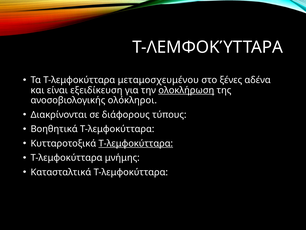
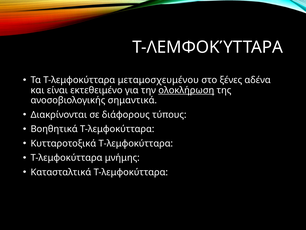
εξειδίκευση: εξειδίκευση -> εκτεθειμένο
ολόκληροι: ολόκληροι -> σημαντικά
Τ-λεμφοκύτταρα at (136, 143) underline: present -> none
